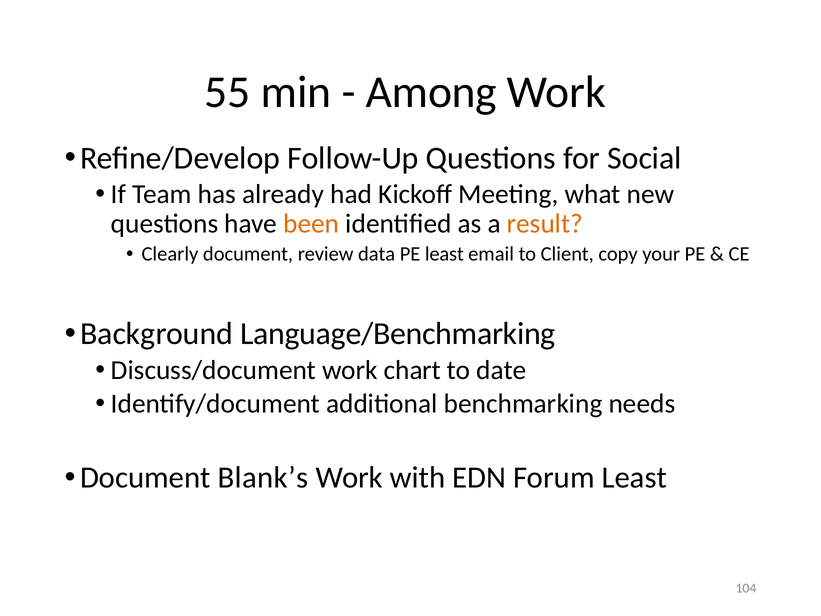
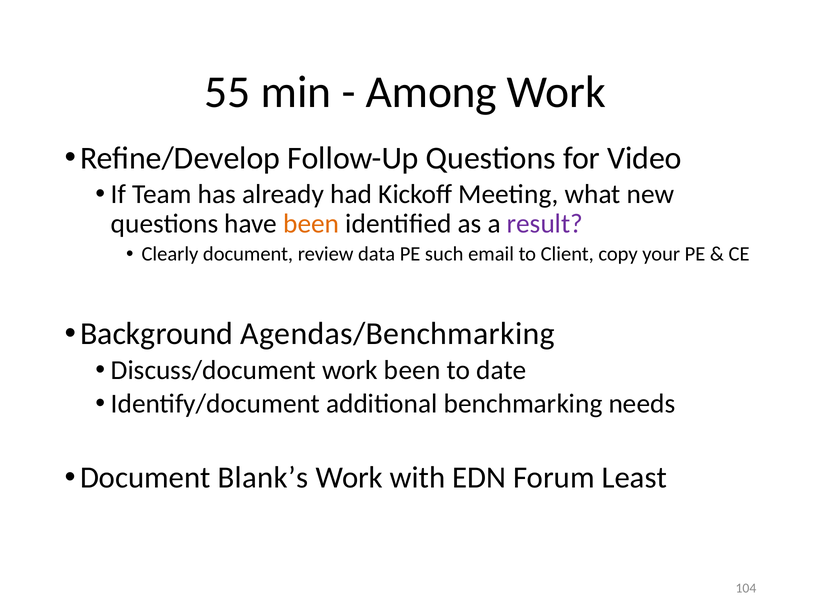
Social: Social -> Video
result colour: orange -> purple
PE least: least -> such
Language/Benchmarking: Language/Benchmarking -> Agendas/Benchmarking
work chart: chart -> been
